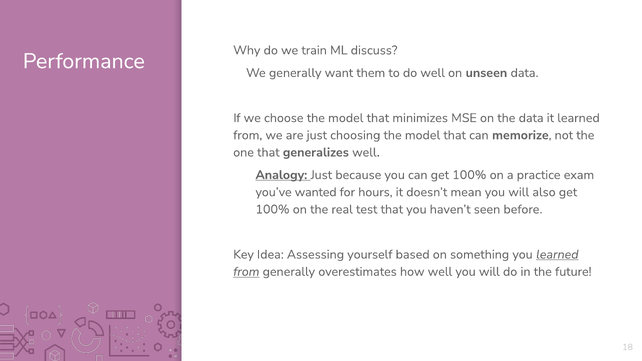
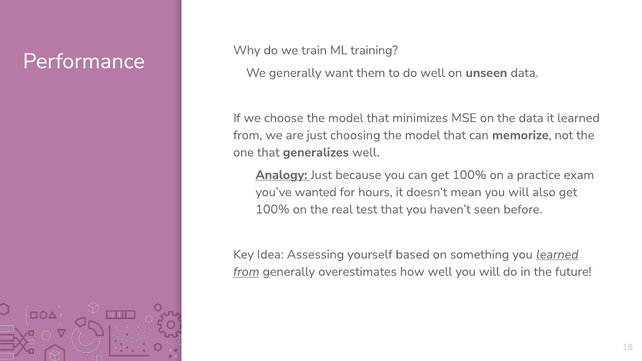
discuss: discuss -> training
